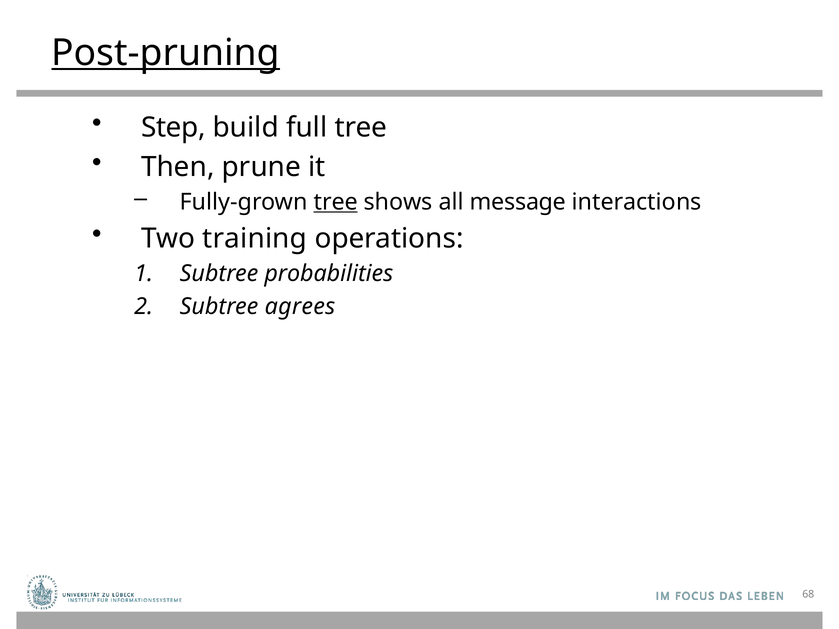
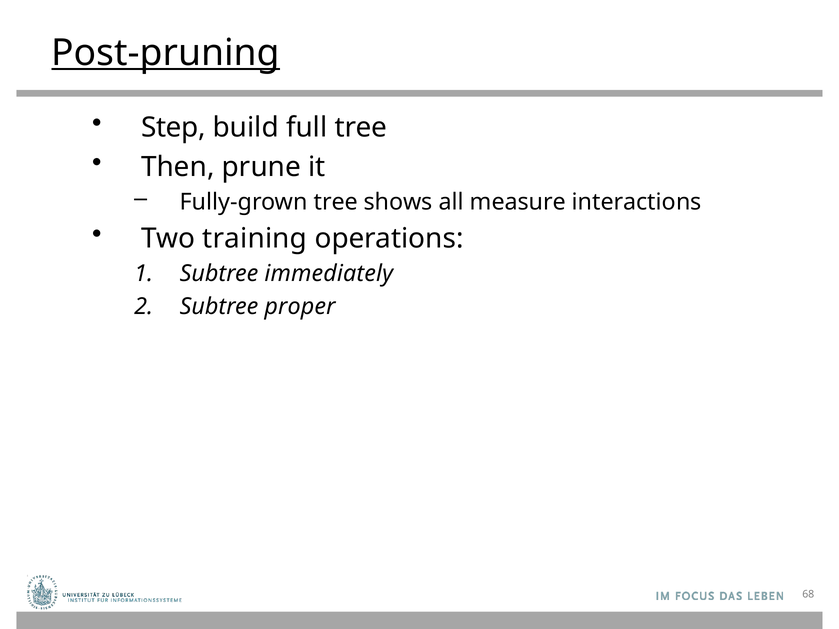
tree at (336, 202) underline: present -> none
message: message -> measure
probabilities: probabilities -> immediately
agrees: agrees -> proper
